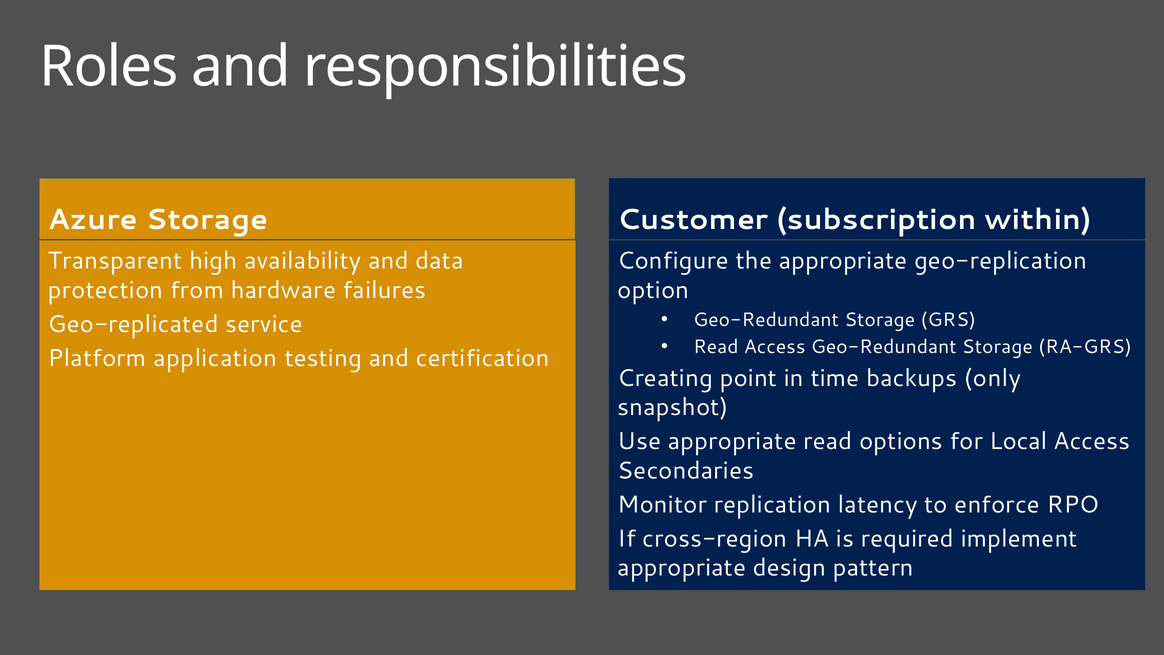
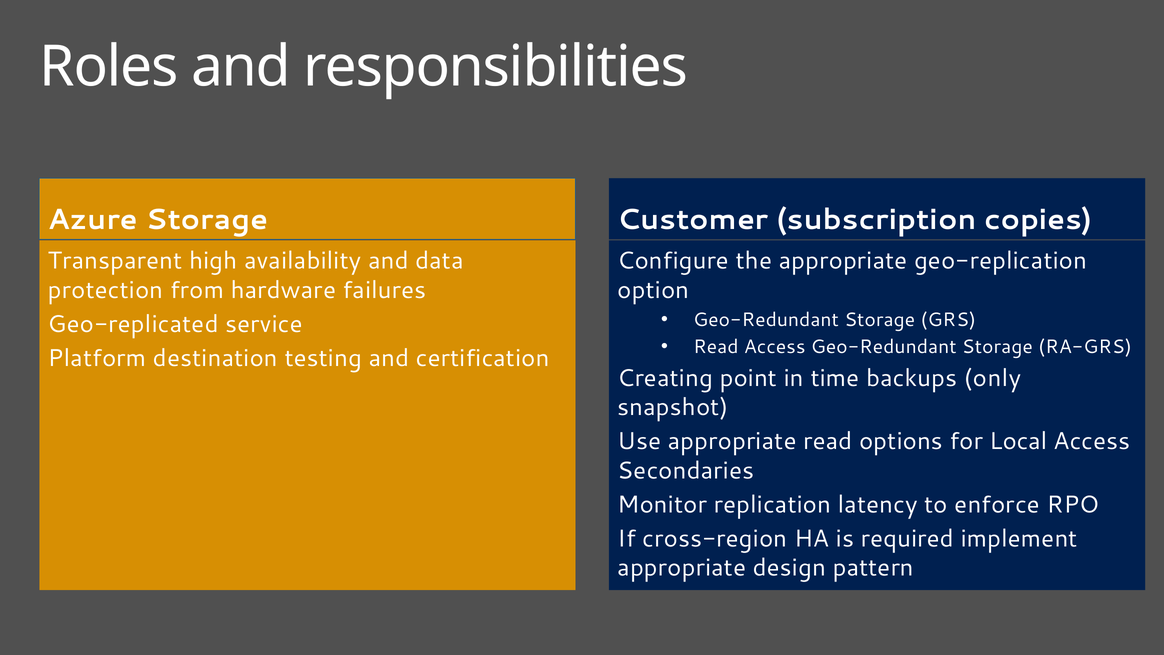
within: within -> copies
application: application -> destination
